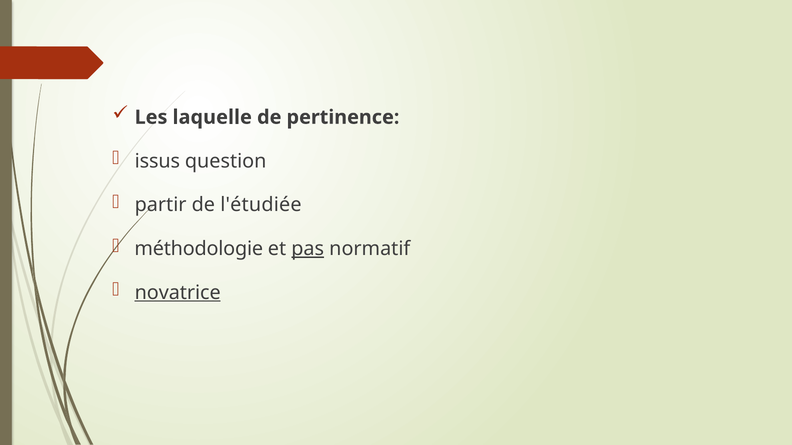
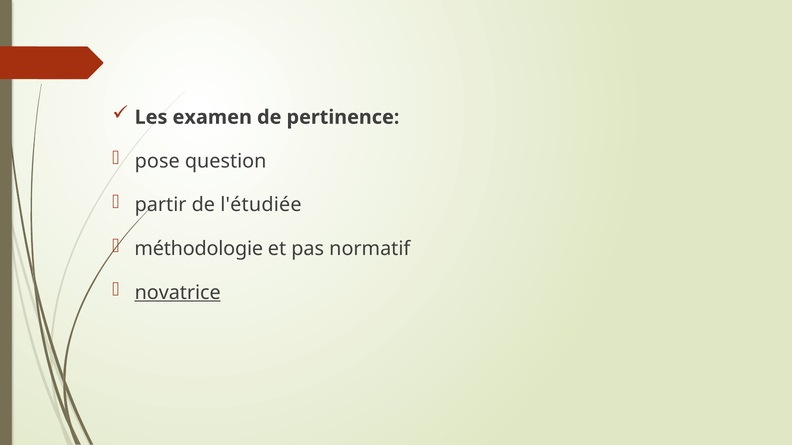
laquelle: laquelle -> examen
issus: issus -> pose
pas underline: present -> none
